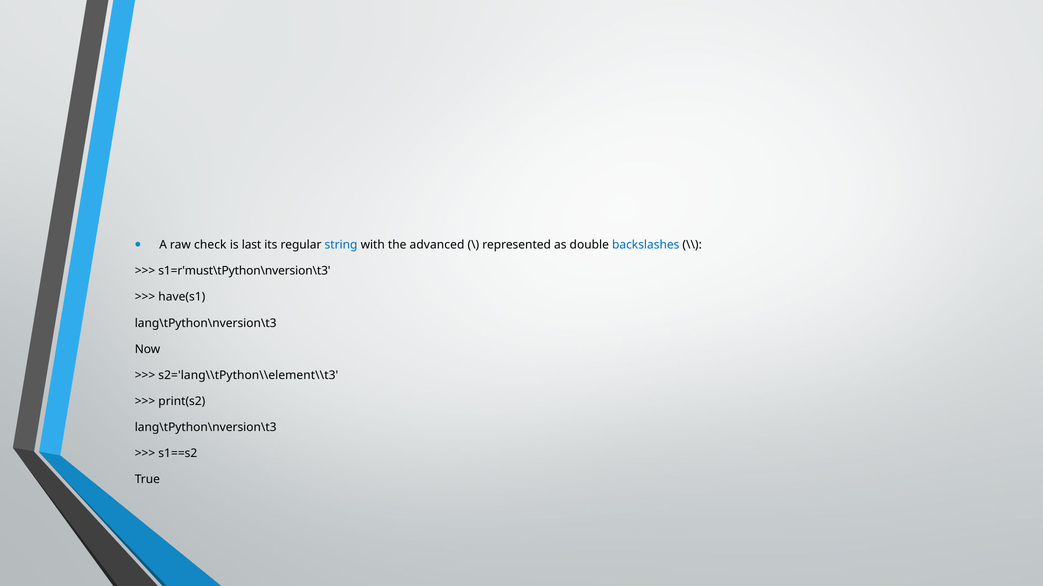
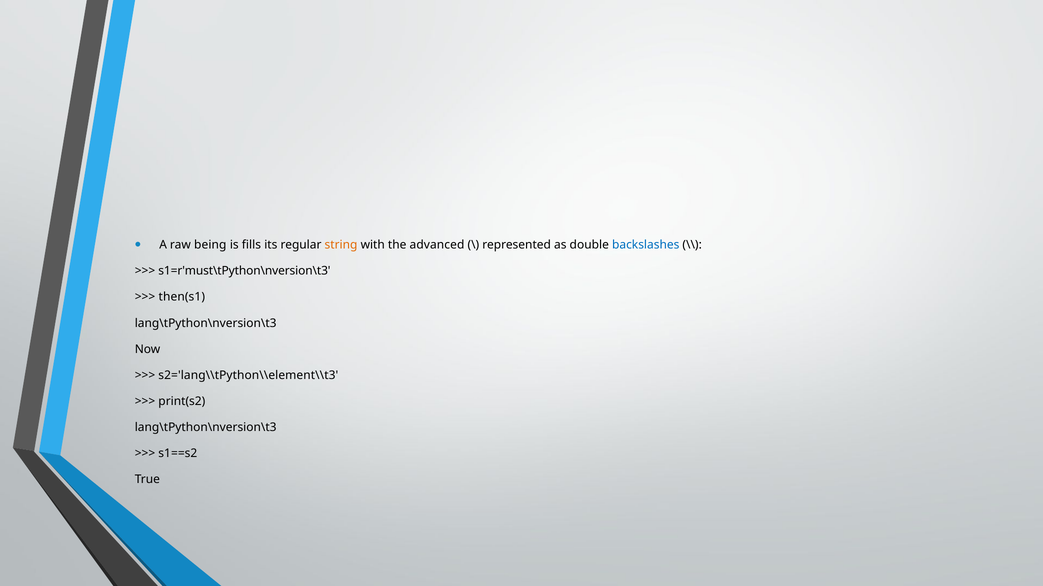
check: check -> being
last: last -> fills
string colour: blue -> orange
have(s1: have(s1 -> then(s1
